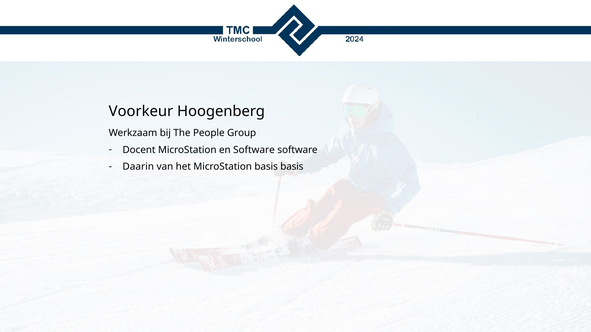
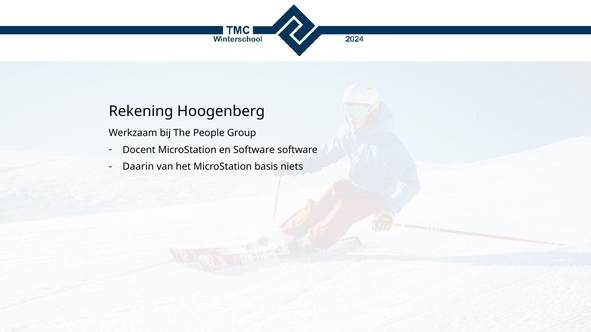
Voorkeur: Voorkeur -> Rekening
basis basis: basis -> niets
